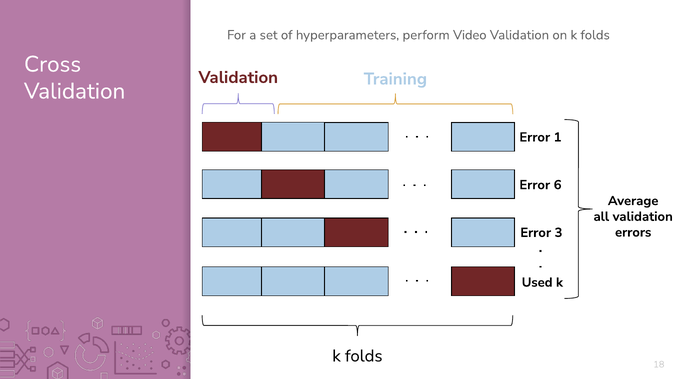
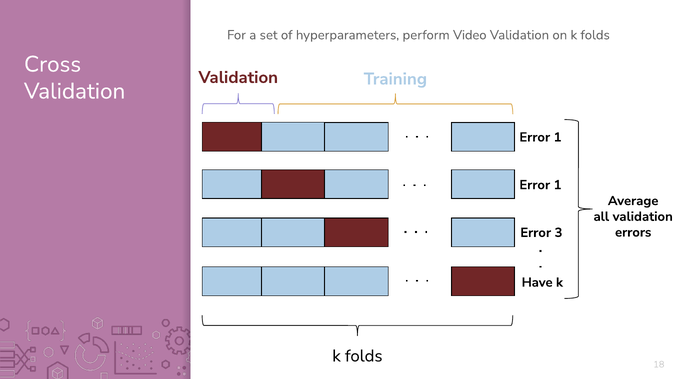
6 at (558, 185): 6 -> 1
Used: Used -> Have
